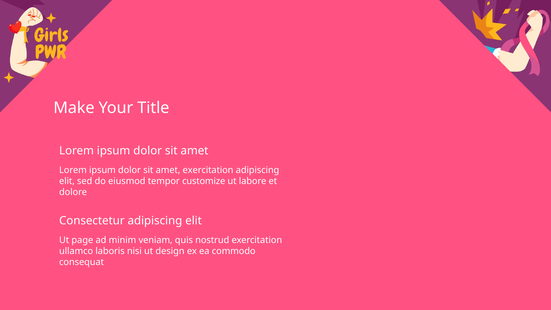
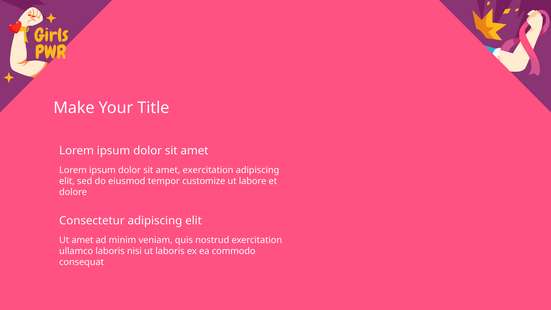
Ut page: page -> amet
ut design: design -> laboris
